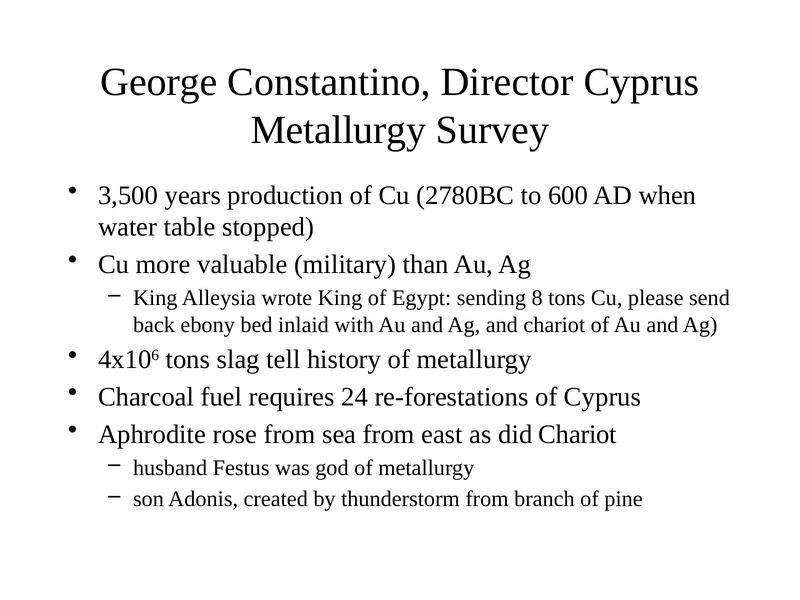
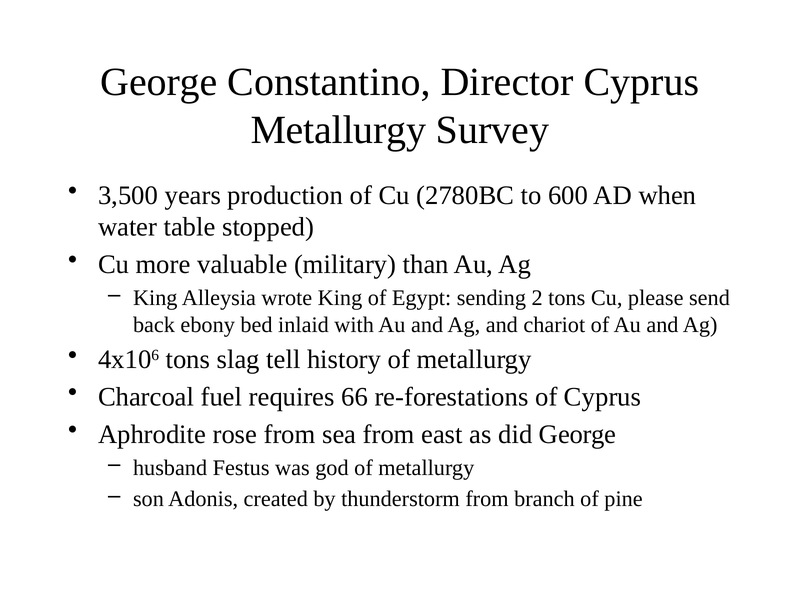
8: 8 -> 2
24: 24 -> 66
did Chariot: Chariot -> George
